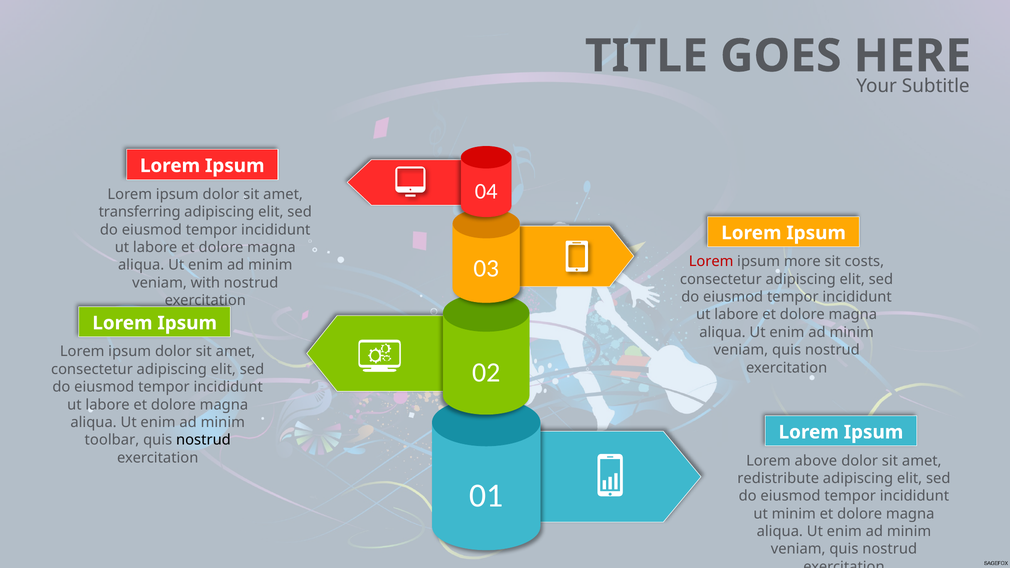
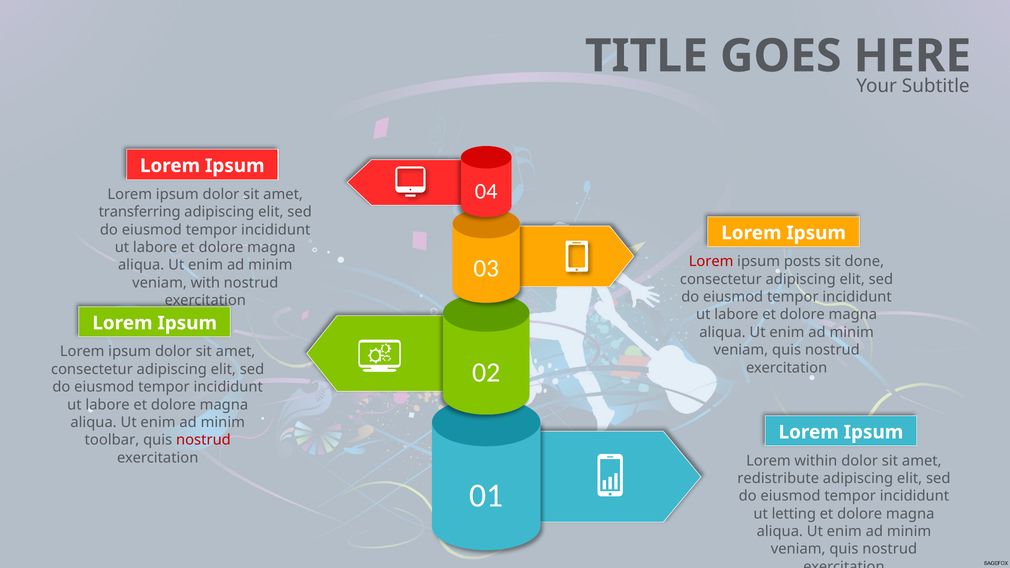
more: more -> posts
costs: costs -> done
nostrud at (203, 440) colour: black -> red
above: above -> within
ut minim: minim -> letting
